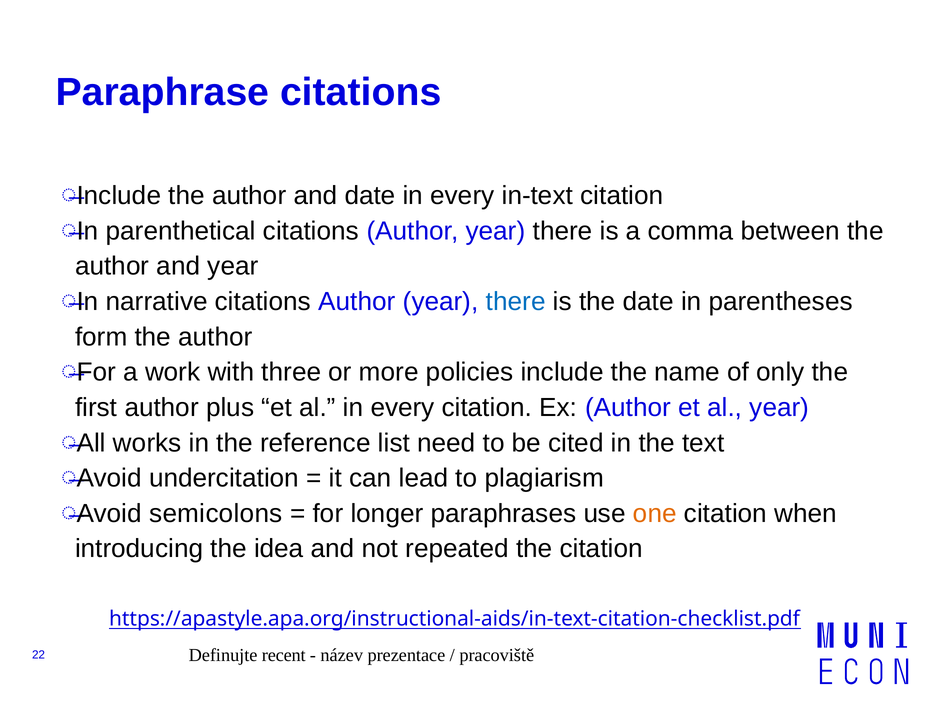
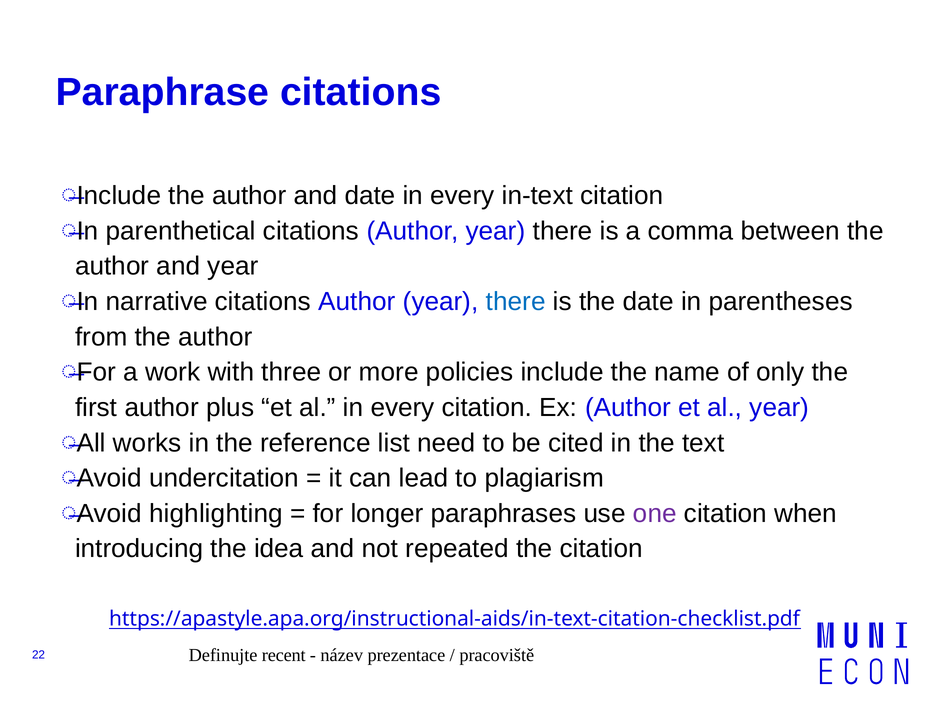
form: form -> from
semicolons: semicolons -> highlighting
one colour: orange -> purple
